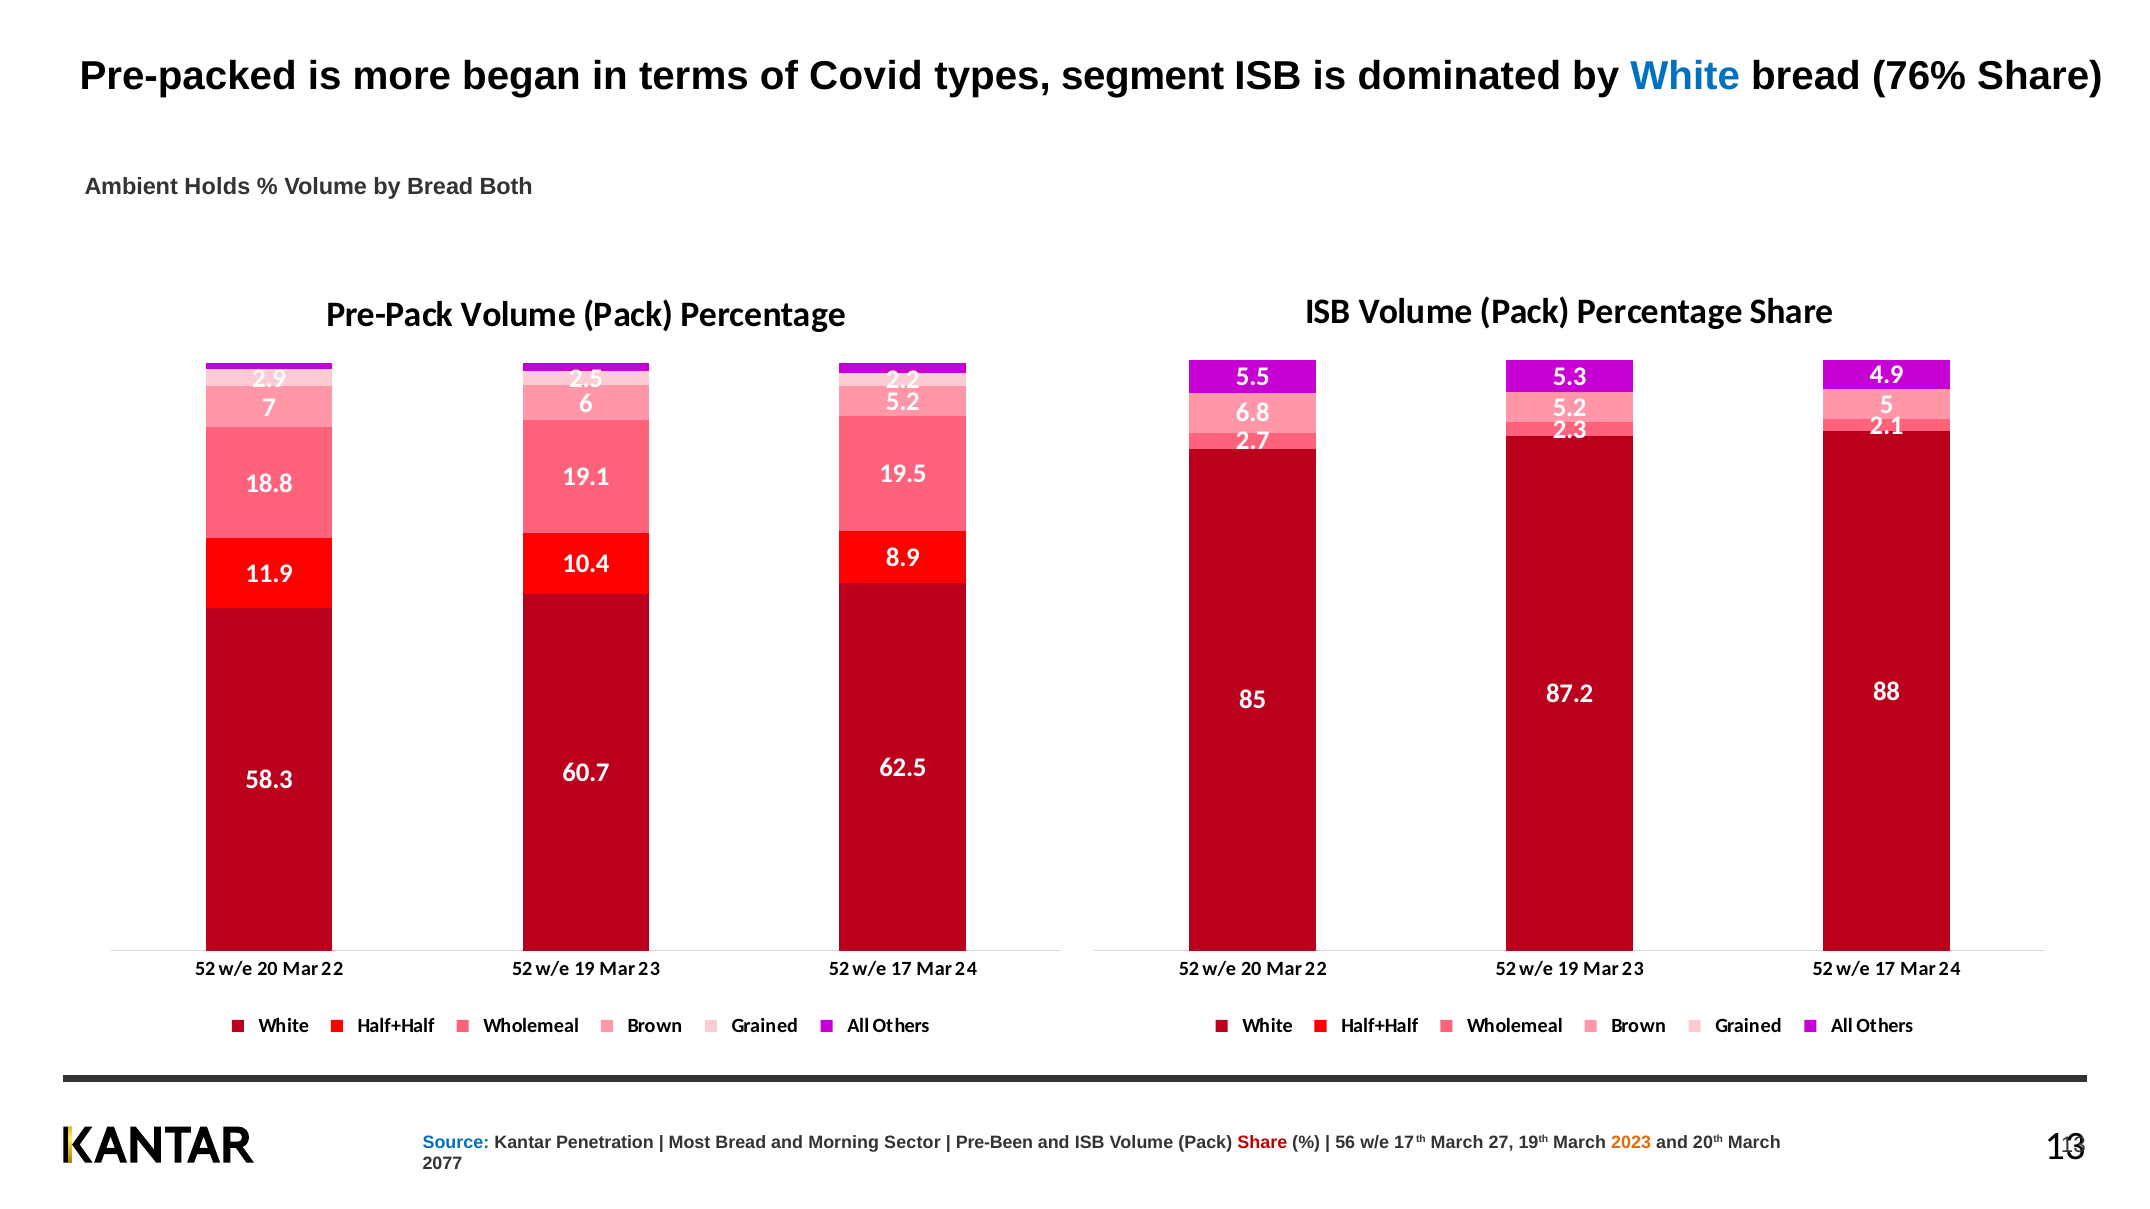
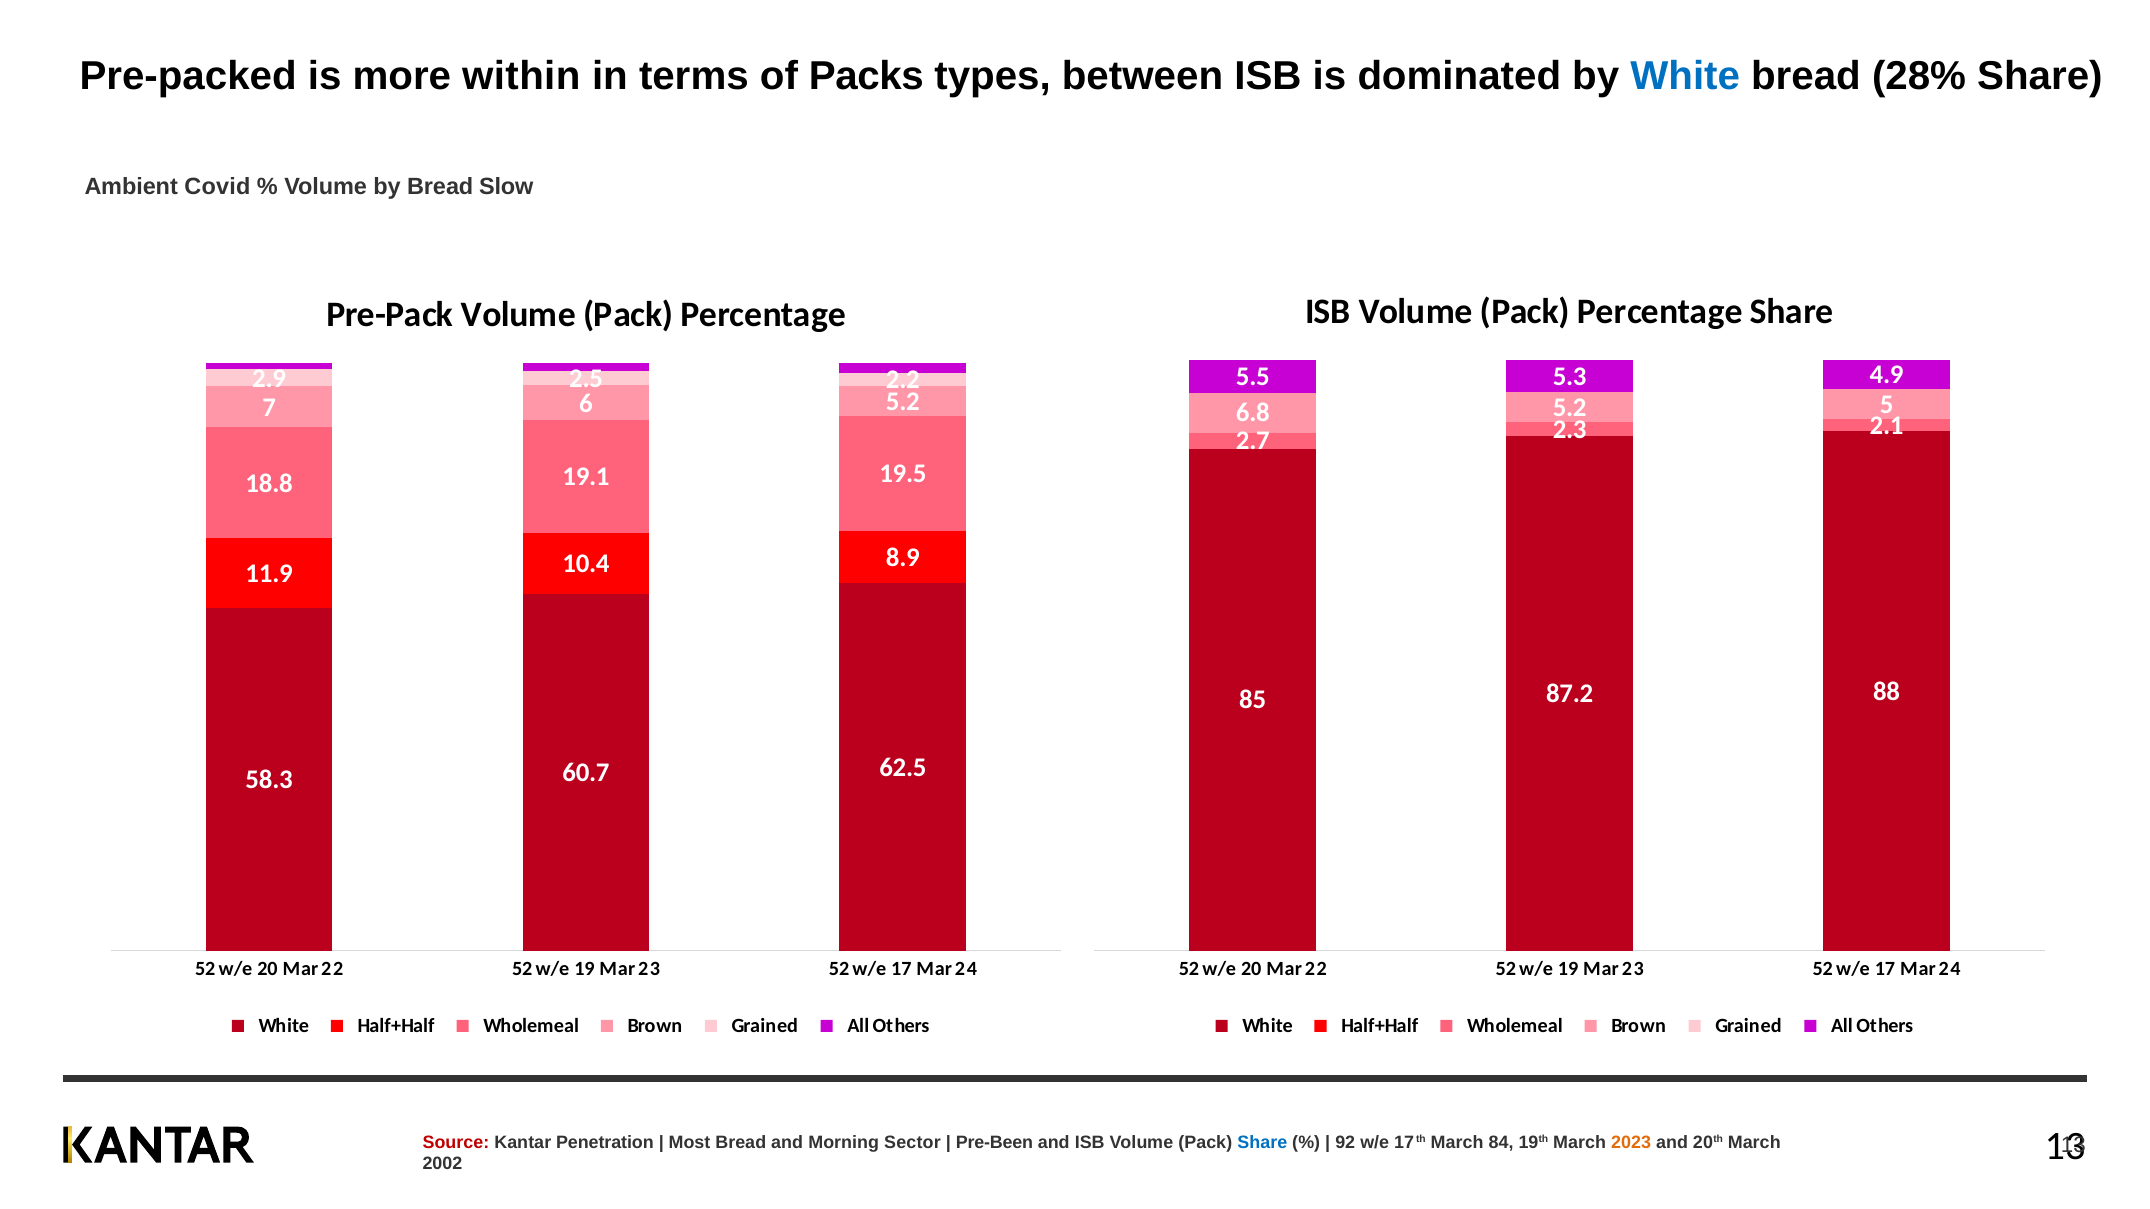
began: began -> within
Covid: Covid -> Packs
segment: segment -> between
76%: 76% -> 28%
Holds: Holds -> Covid
Both: Both -> Slow
Source colour: blue -> red
Share at (1262, 1143) colour: red -> blue
56: 56 -> 92
27: 27 -> 84
2077: 2077 -> 2002
